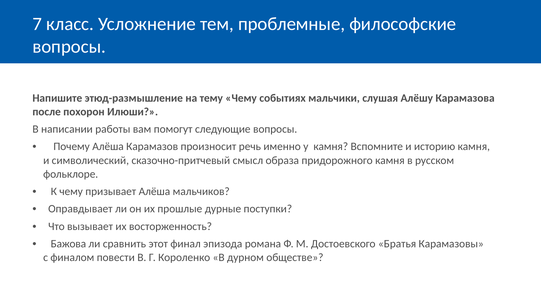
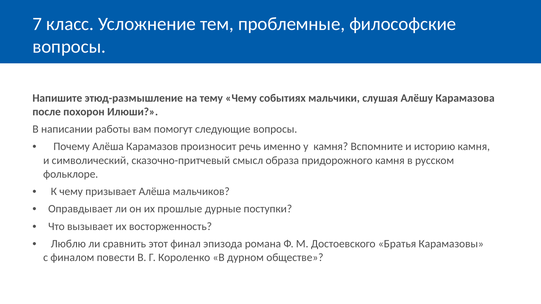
Бажова: Бажова -> Люблю
